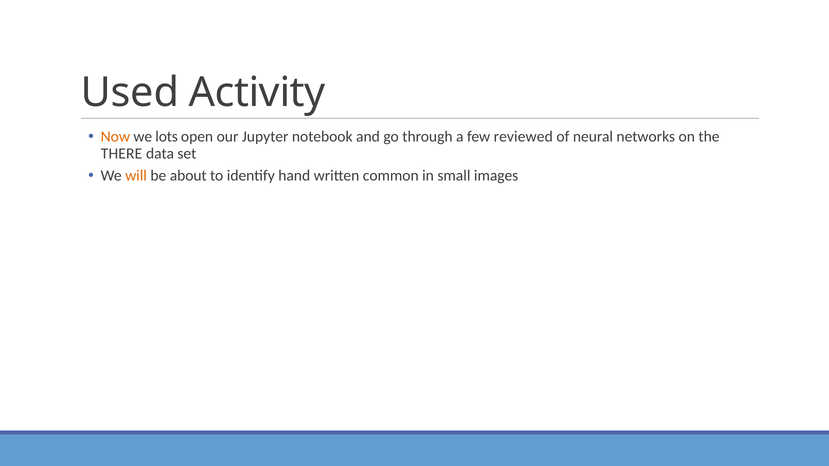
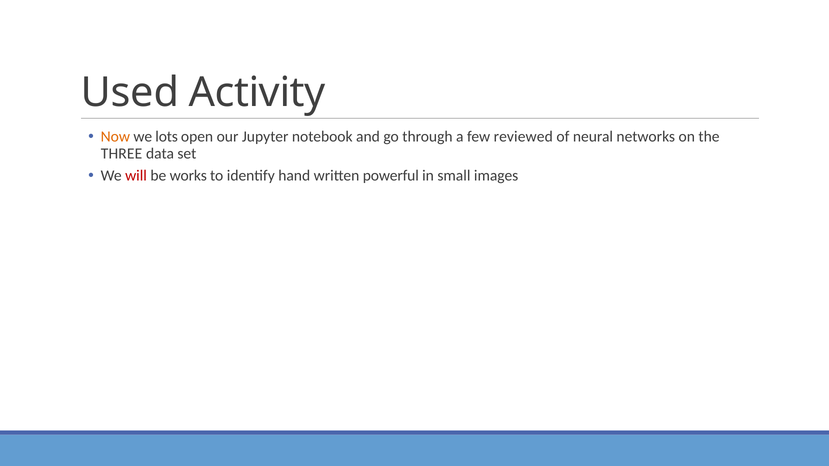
THERE: THERE -> THREE
will colour: orange -> red
about: about -> works
common: common -> powerful
